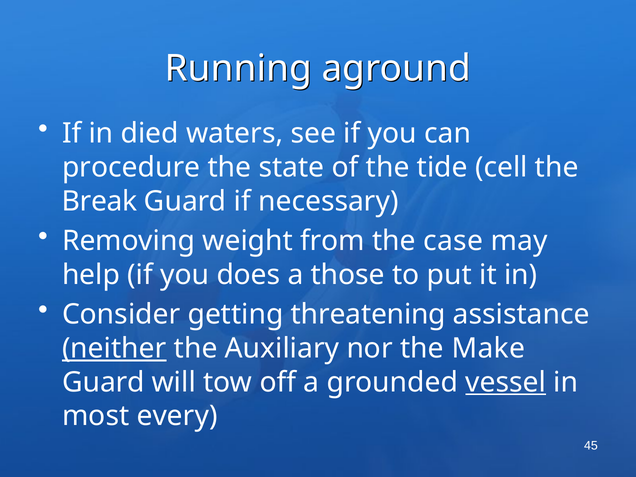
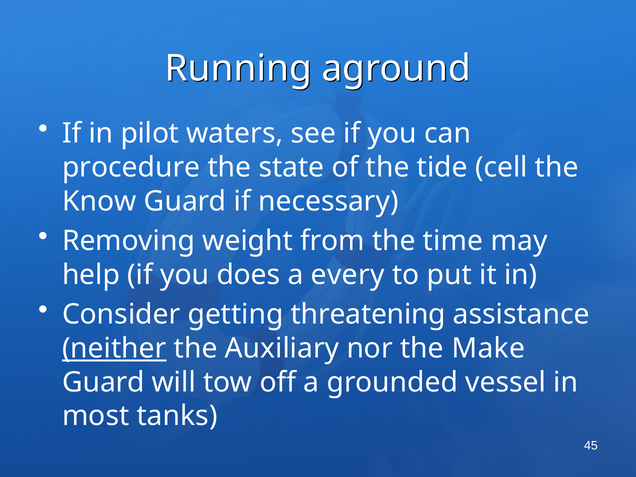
died: died -> pilot
Break: Break -> Know
case: case -> time
those: those -> every
vessel underline: present -> none
every: every -> tanks
